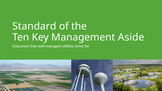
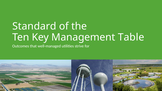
Aside: Aside -> Table
